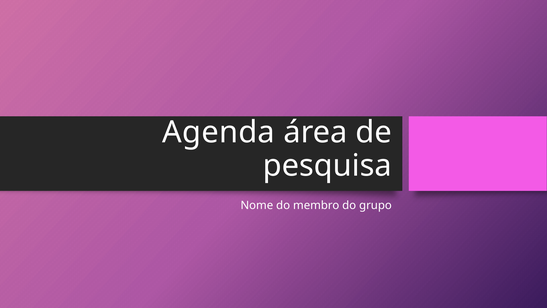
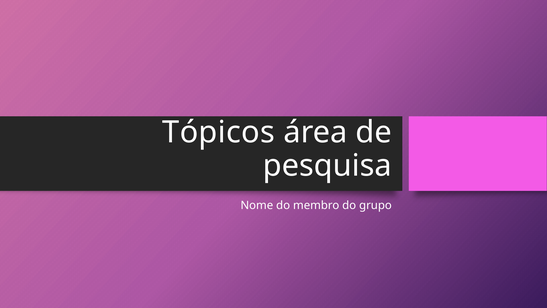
Agenda: Agenda -> Tópicos
